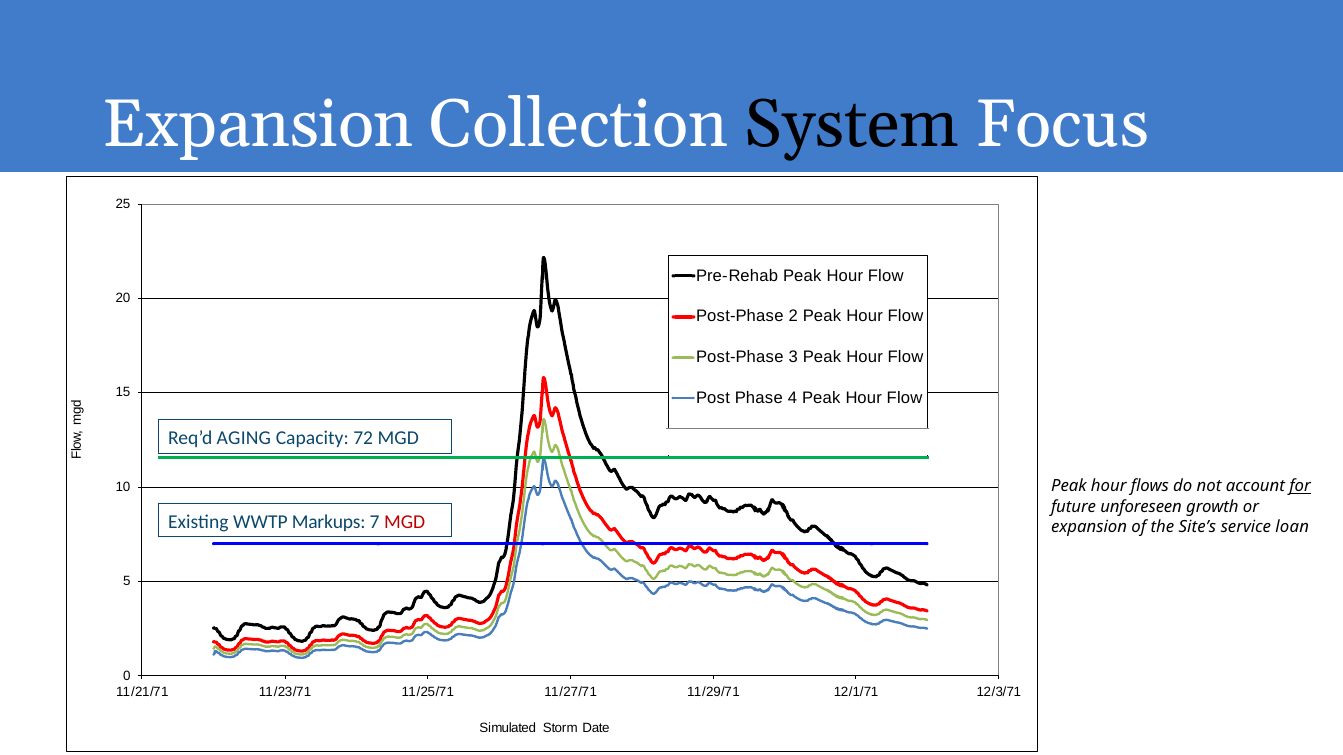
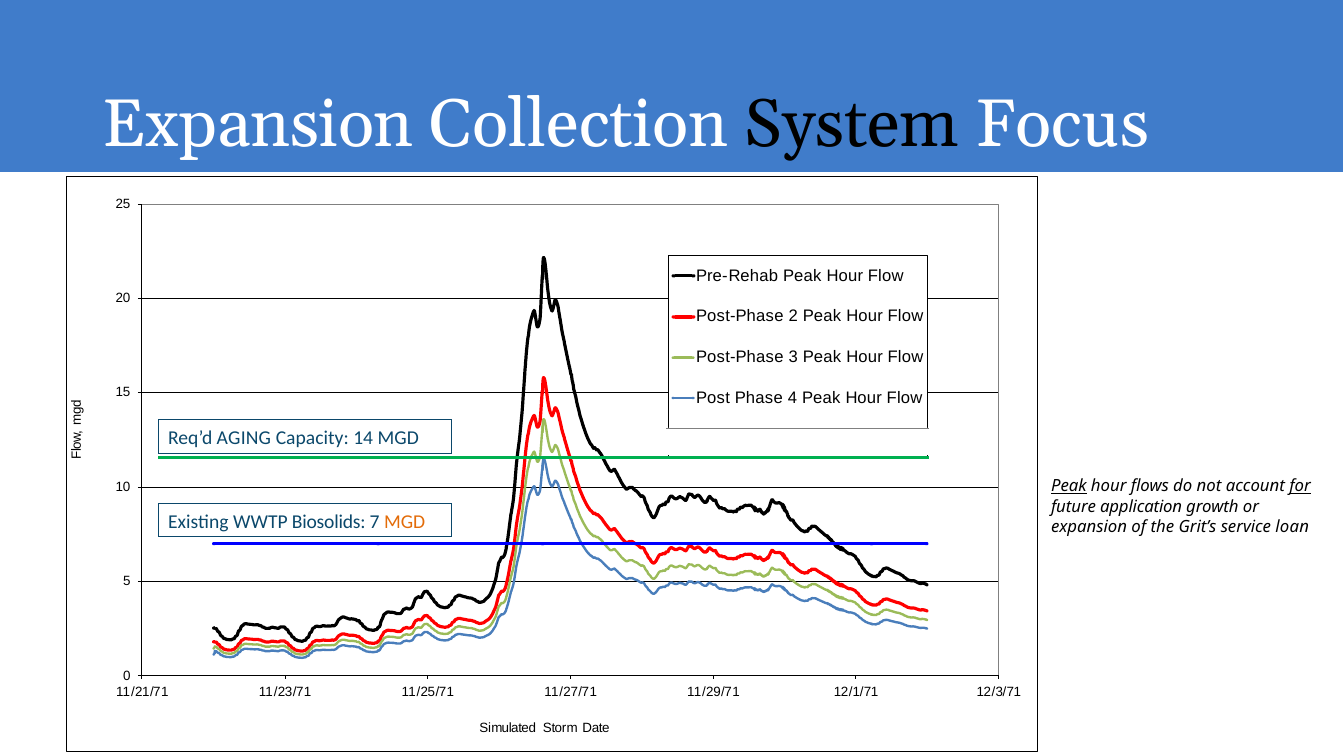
72: 72 -> 14
Peak at (1069, 487) underline: none -> present
unforeseen: unforeseen -> application
Markups: Markups -> Biosolids
MGD at (405, 522) colour: red -> orange
Site’s: Site’s -> Grit’s
